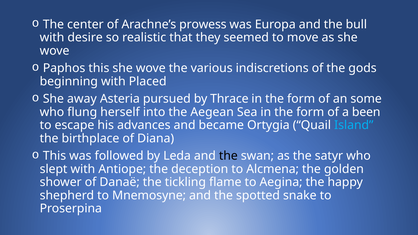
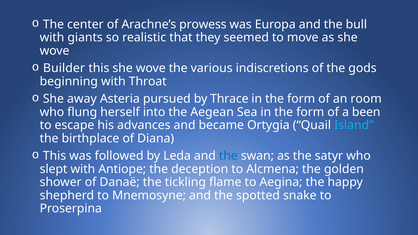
desire: desire -> giants
Paphos: Paphos -> Builder
Placed: Placed -> Throat
some: some -> room
the at (228, 156) colour: black -> blue
